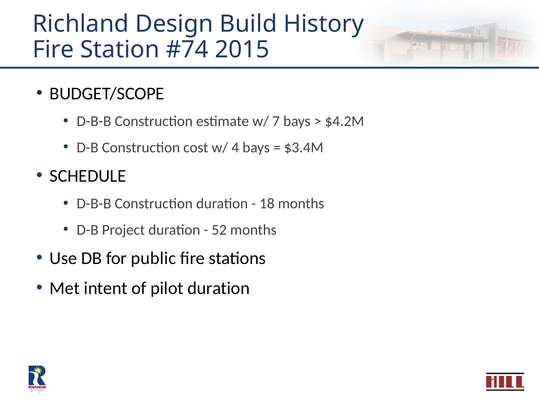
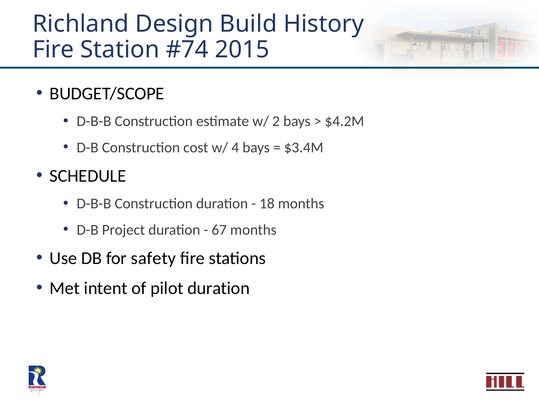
7: 7 -> 2
52: 52 -> 67
public: public -> safety
